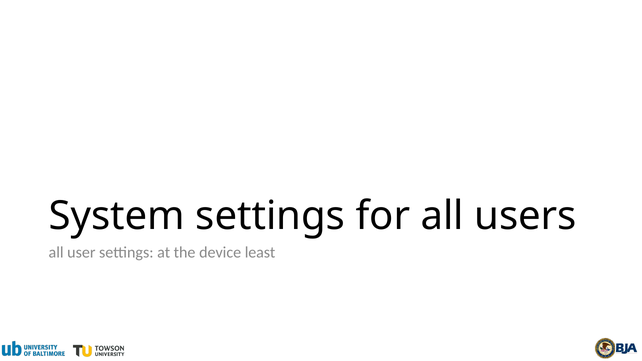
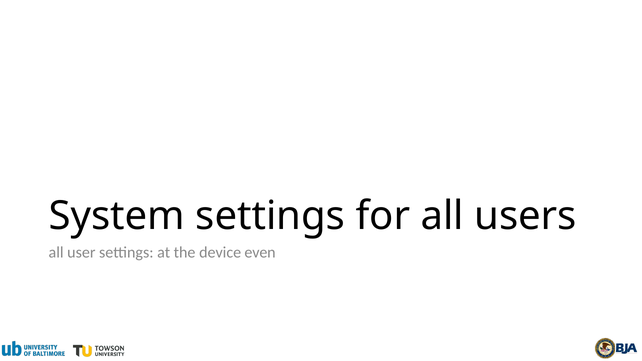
least: least -> even
